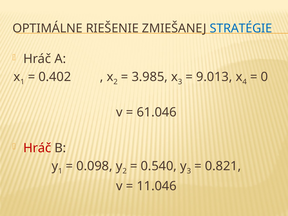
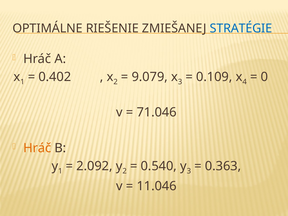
3.985: 3.985 -> 9.079
9.013: 9.013 -> 0.109
61.046: 61.046 -> 71.046
Hráč at (37, 148) colour: red -> orange
0.098: 0.098 -> 2.092
0.821: 0.821 -> 0.363
